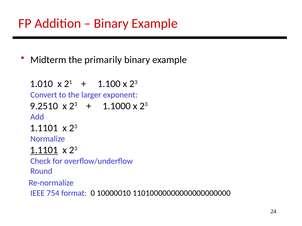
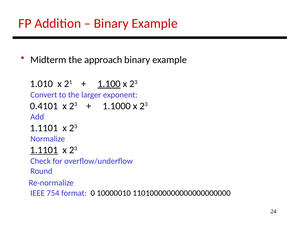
primarily: primarily -> approach
1.100 underline: none -> present
9.2510: 9.2510 -> 0.4101
